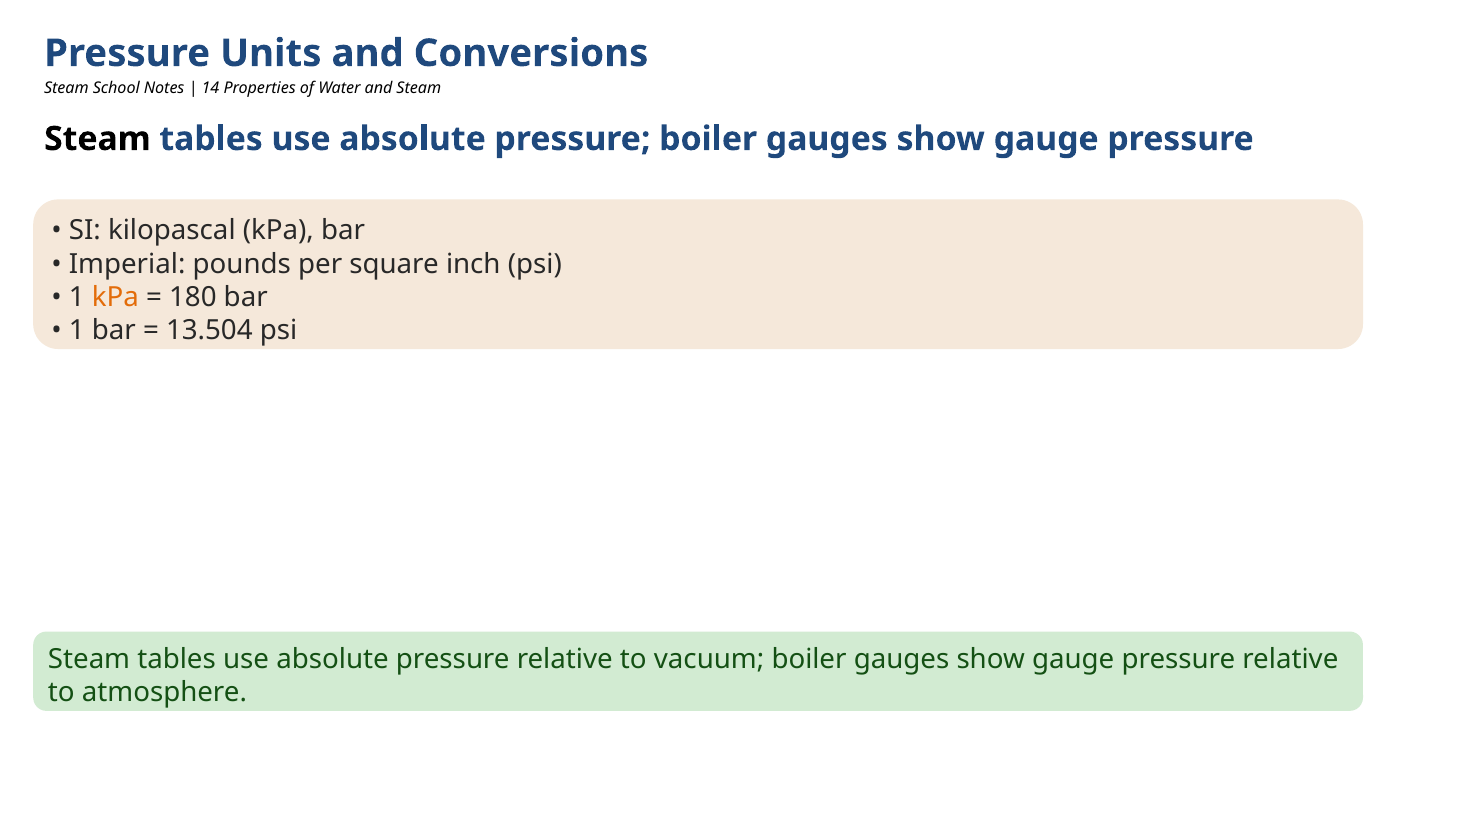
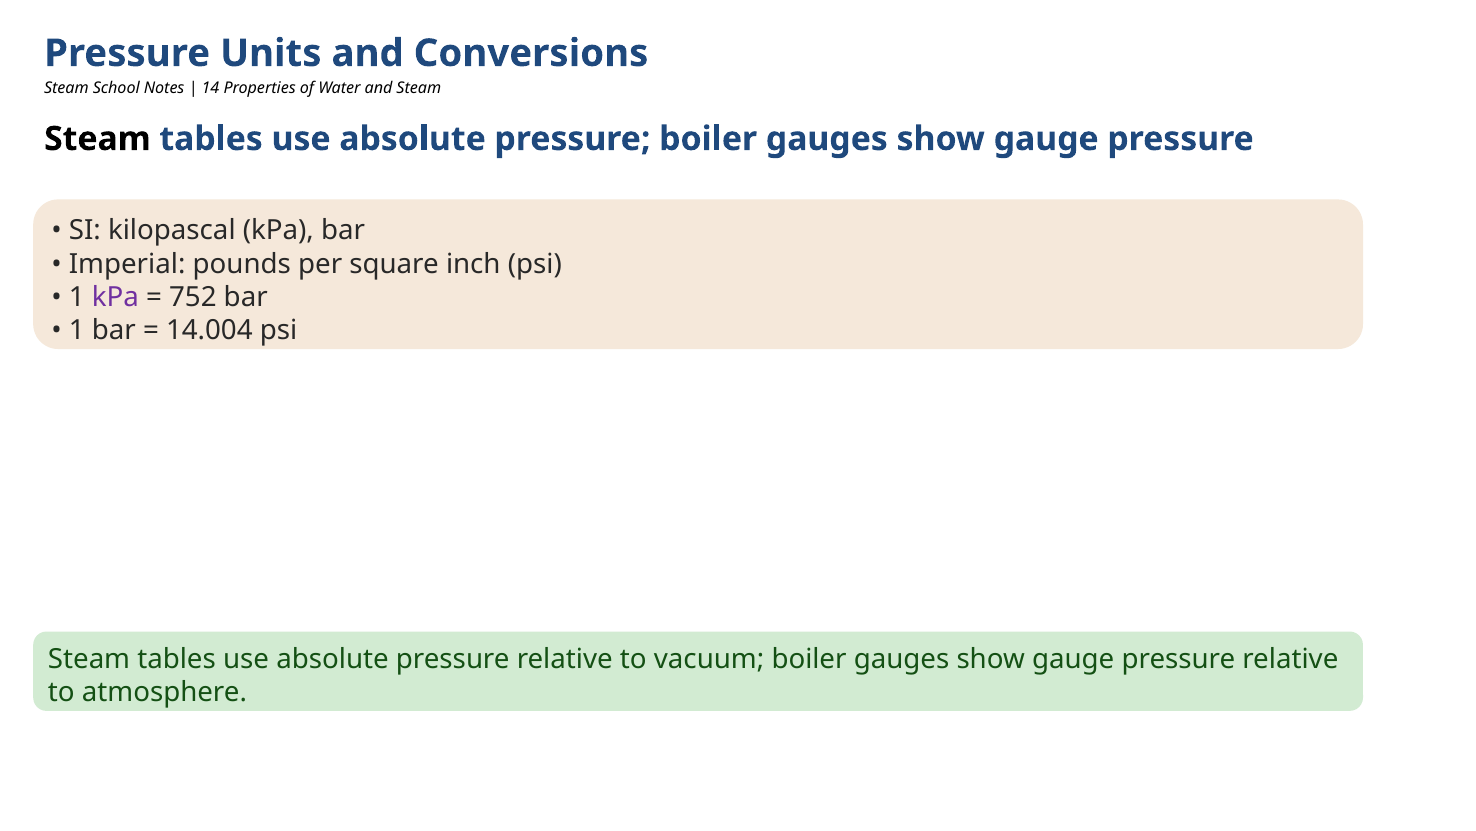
kPa at (115, 297) colour: orange -> purple
180: 180 -> 752
13.504: 13.504 -> 14.004
